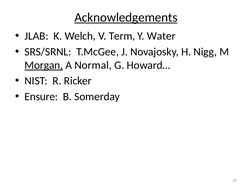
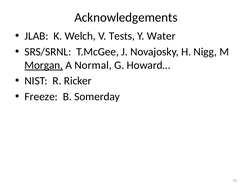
Acknowledgements underline: present -> none
Term: Term -> Tests
Ensure: Ensure -> Freeze
